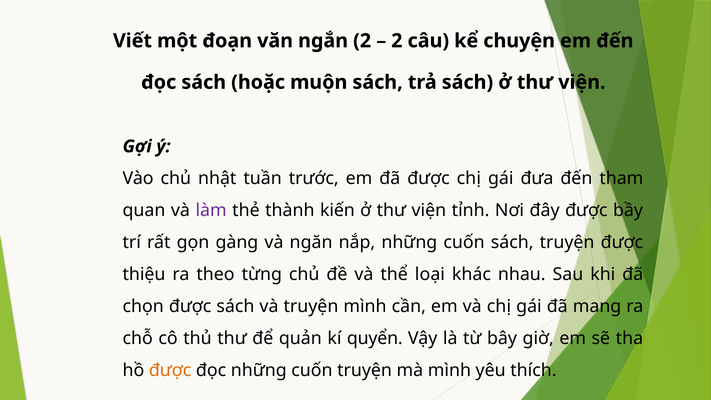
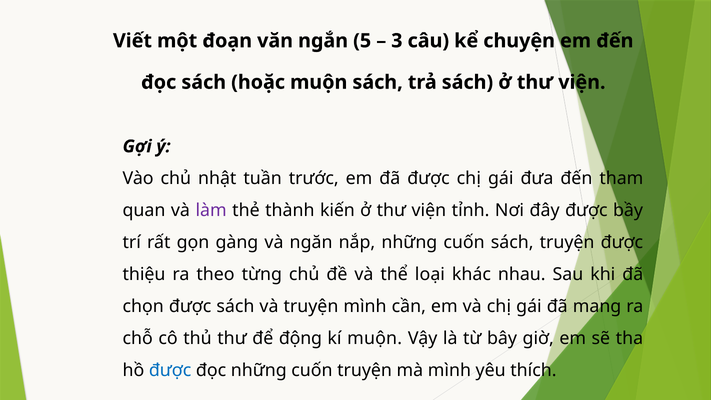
ngắn 2: 2 -> 5
2 at (397, 41): 2 -> 3
quản: quản -> động
kí quyển: quyển -> muộn
được at (170, 370) colour: orange -> blue
